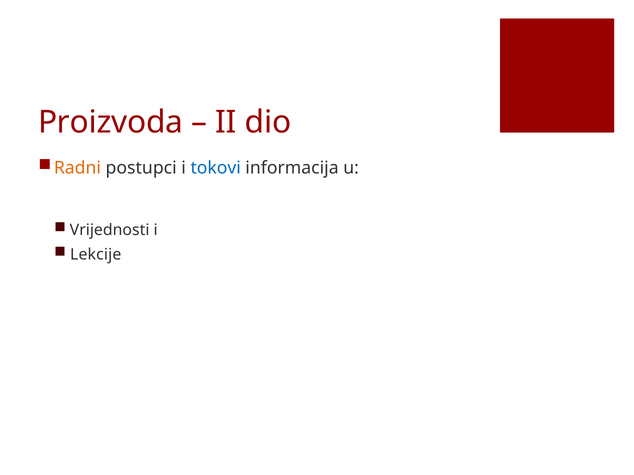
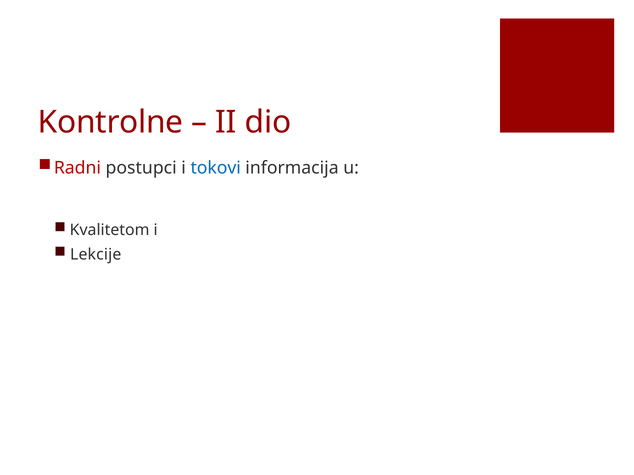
Proizvoda: Proizvoda -> Kontrolne
Radni colour: orange -> red
Vrijednosti: Vrijednosti -> Kvalitetom
